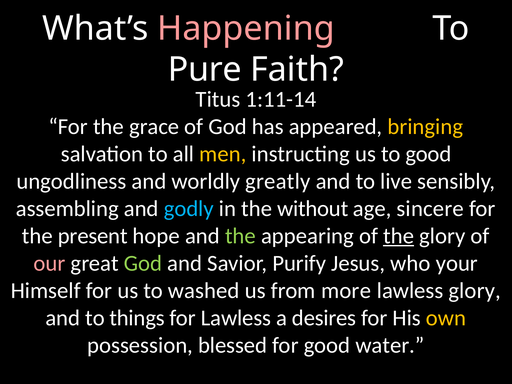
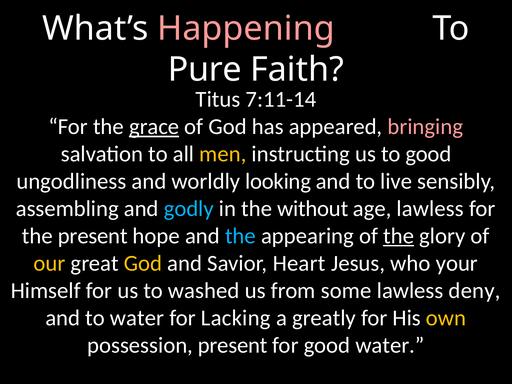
1:11-14: 1:11-14 -> 7:11-14
grace underline: none -> present
bringing colour: yellow -> pink
greatly: greatly -> looking
age sincere: sincere -> lawless
the at (240, 236) colour: light green -> light blue
our colour: pink -> yellow
God at (143, 263) colour: light green -> yellow
Purify: Purify -> Heart
more: more -> some
lawless glory: glory -> deny
to things: things -> water
for Lawless: Lawless -> Lacking
desires: desires -> greatly
possession blessed: blessed -> present
